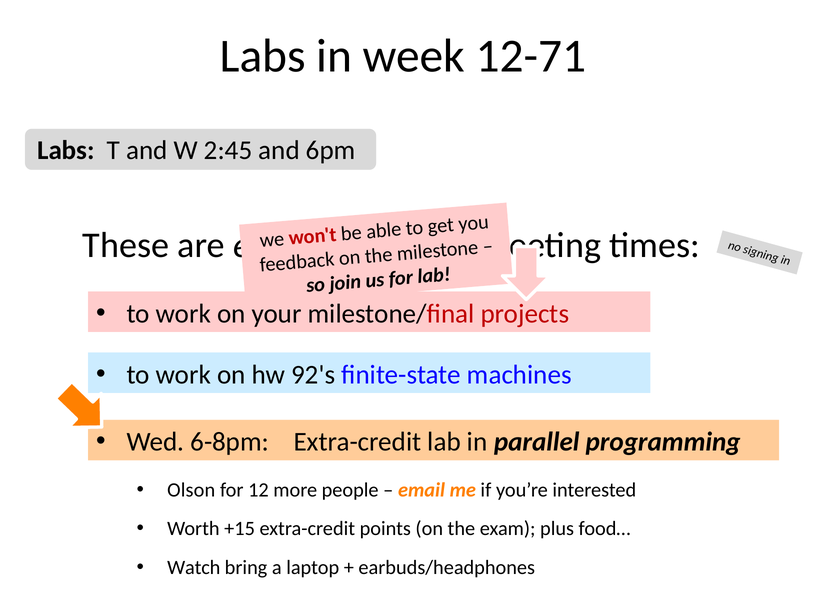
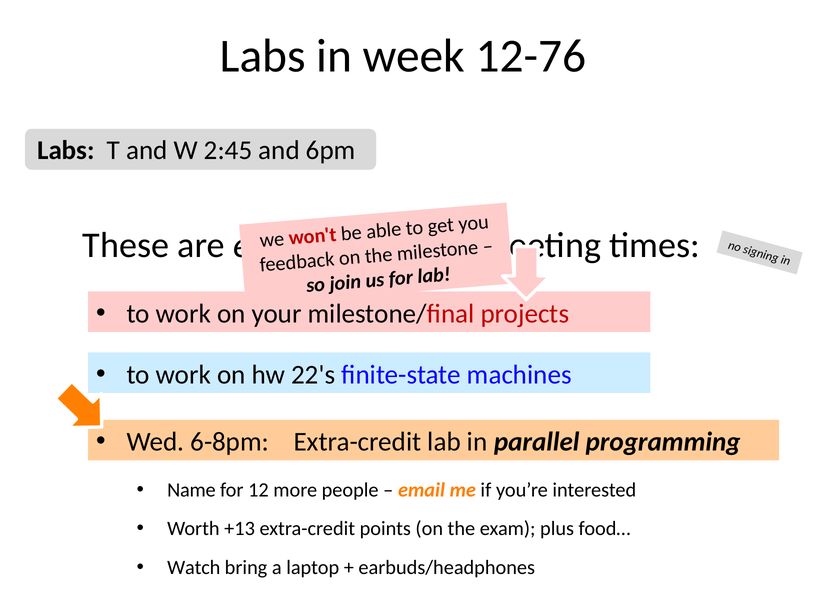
12-71: 12-71 -> 12-76
92's: 92's -> 22's
Olson: Olson -> Name
+15: +15 -> +13
